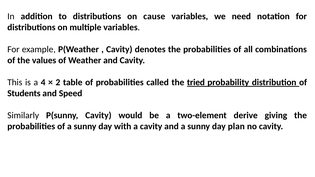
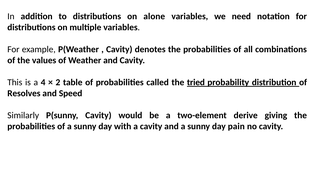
cause: cause -> alone
Students: Students -> Resolves
plan: plan -> pain
